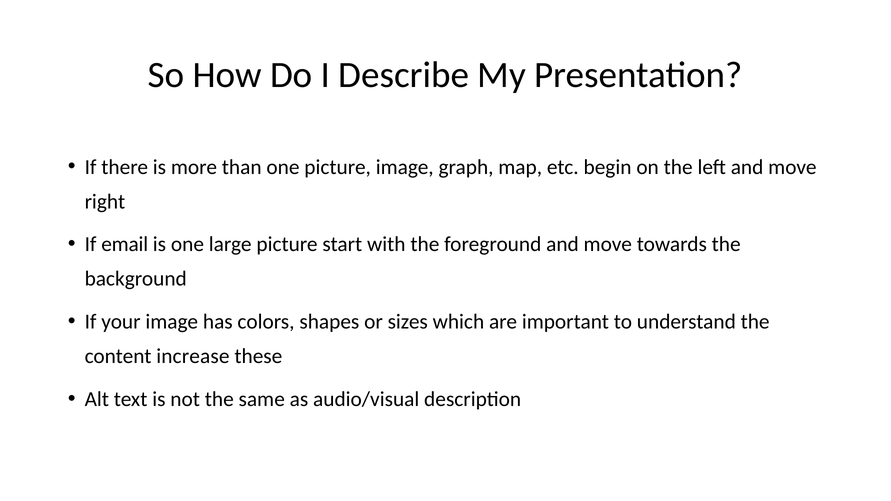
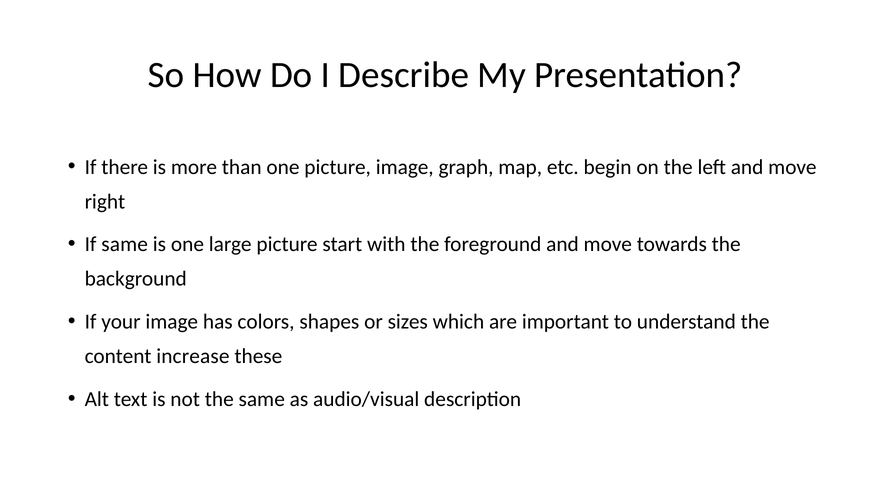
If email: email -> same
